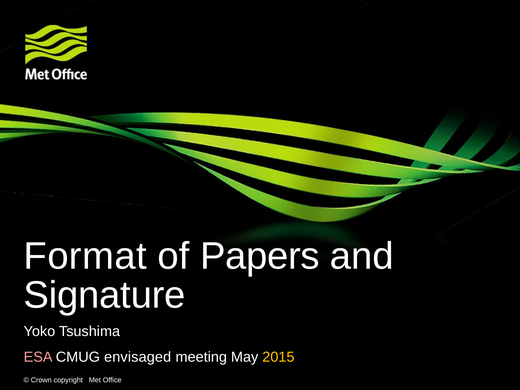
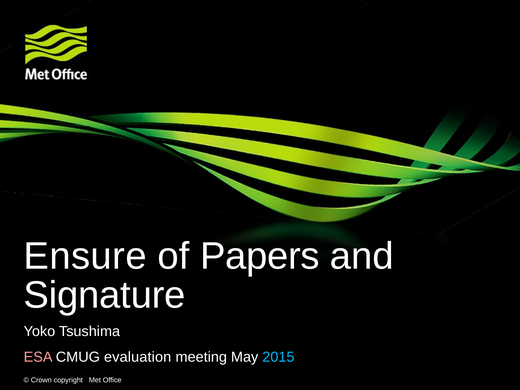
Format: Format -> Ensure
envisaged: envisaged -> evaluation
2015 colour: yellow -> light blue
